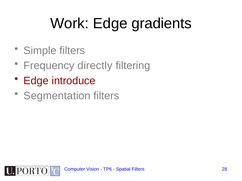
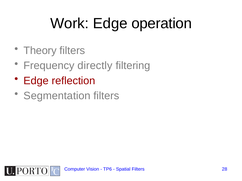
gradients: gradients -> operation
Simple: Simple -> Theory
introduce: introduce -> reflection
